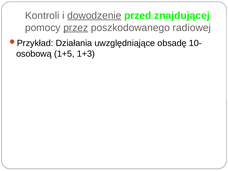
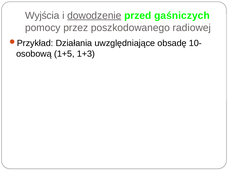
Kontroli: Kontroli -> Wyjścia
znajdującej: znajdującej -> gaśniczych
przez underline: present -> none
